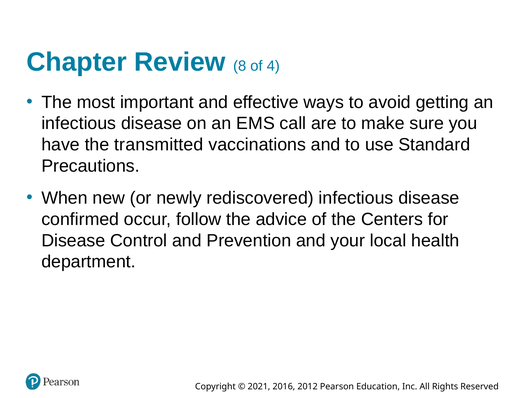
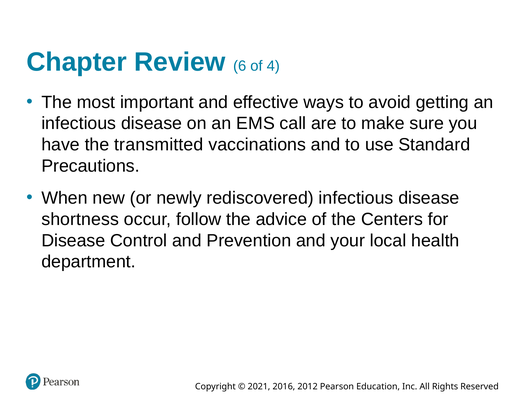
8: 8 -> 6
confirmed: confirmed -> shortness
